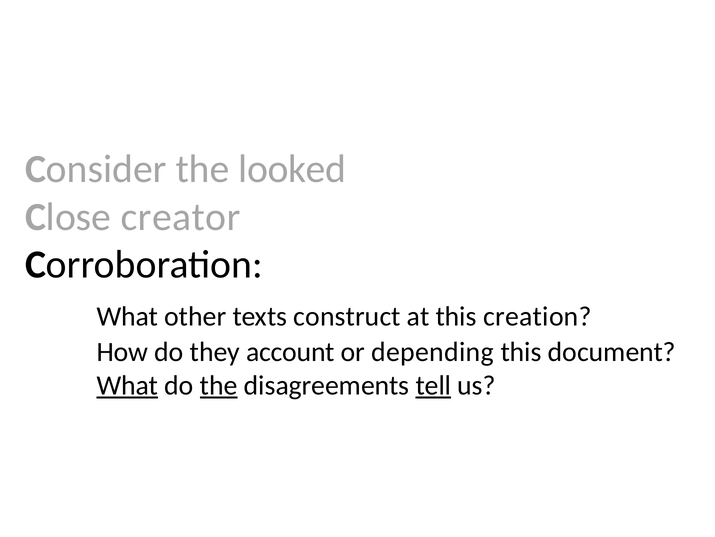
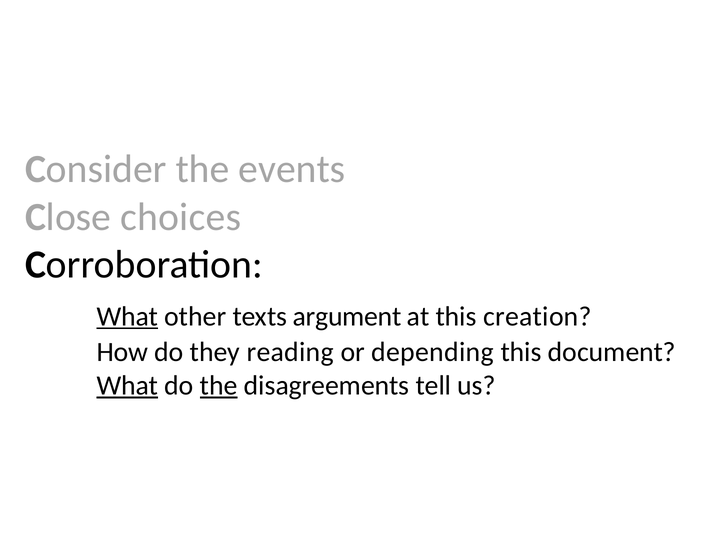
looked: looked -> events
creator: creator -> choices
What at (127, 316) underline: none -> present
construct: construct -> argument
account: account -> reading
tell underline: present -> none
